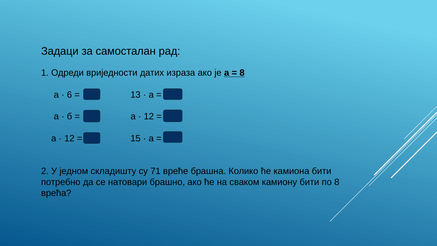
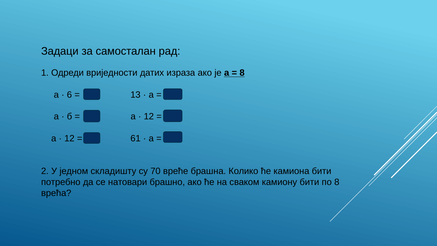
15: 15 -> 61
71: 71 -> 70
